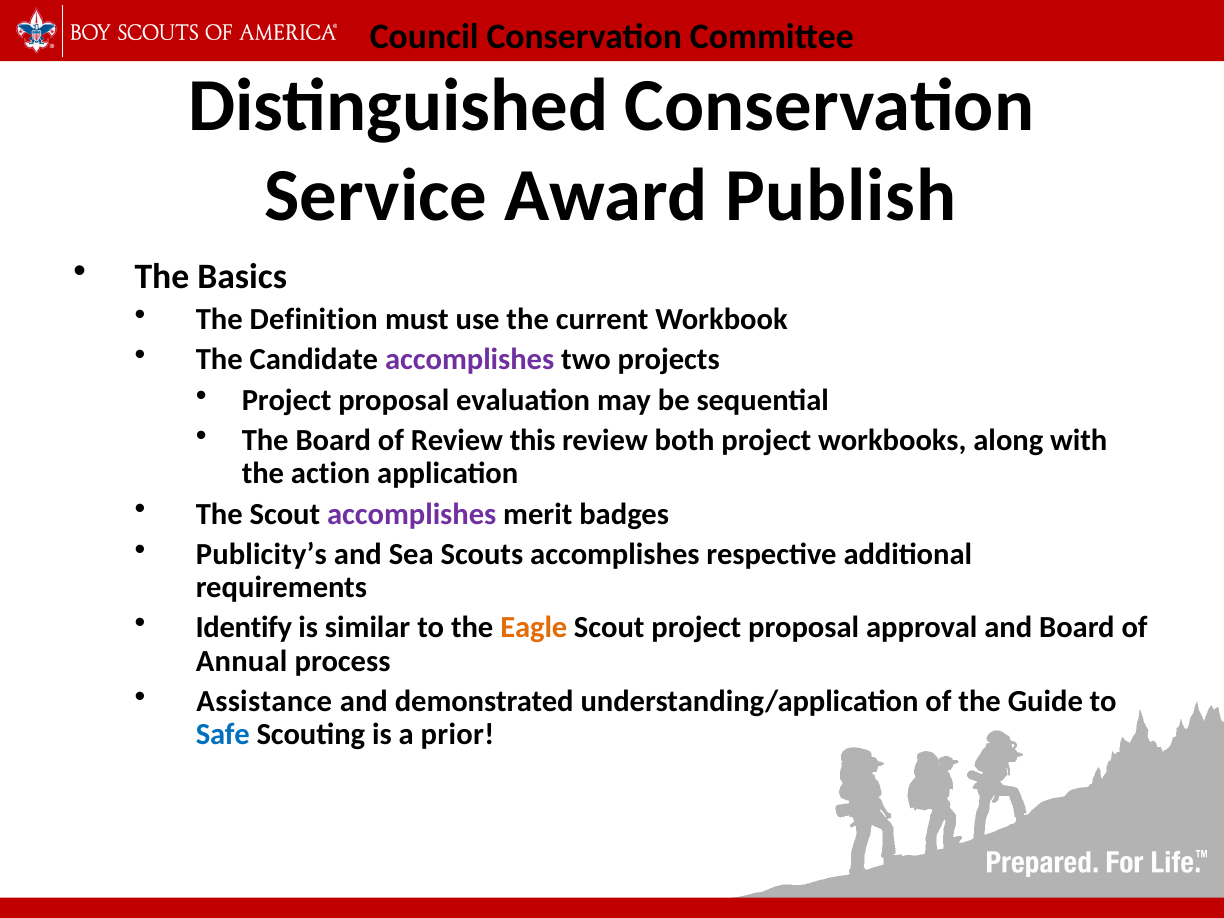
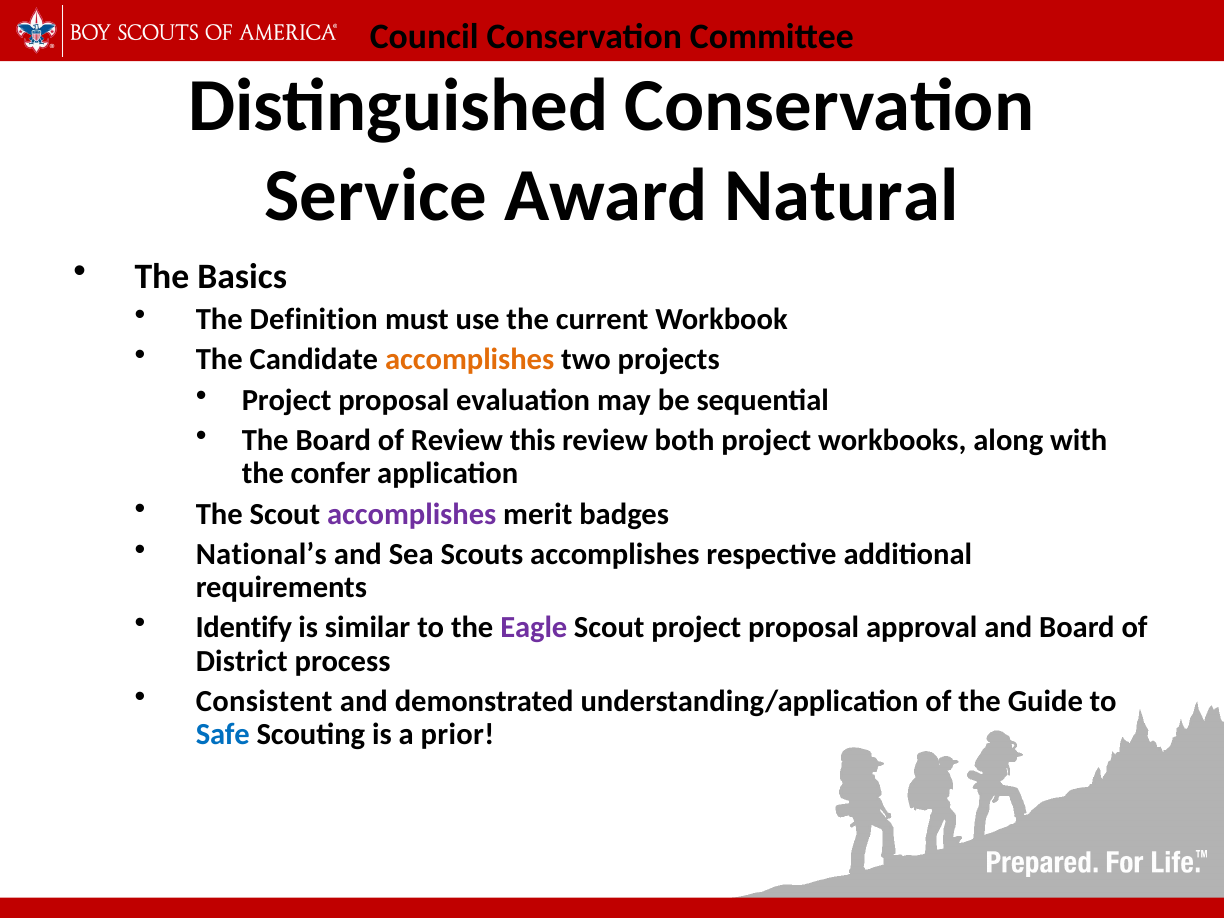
Publish: Publish -> Natural
accomplishes at (470, 360) colour: purple -> orange
action: action -> confer
Publicity’s: Publicity’s -> National’s
Eagle colour: orange -> purple
Annual: Annual -> District
Assistance: Assistance -> Consistent
